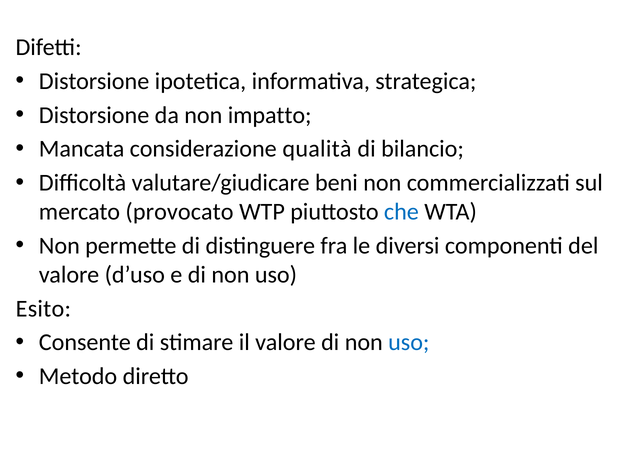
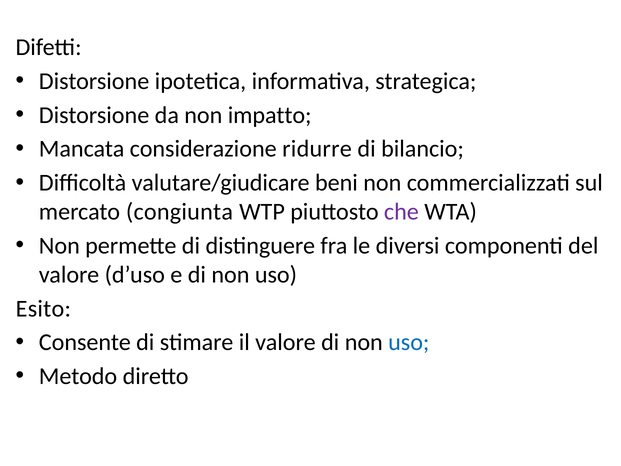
qualità: qualità -> ridurre
provocato: provocato -> congiunta
che colour: blue -> purple
